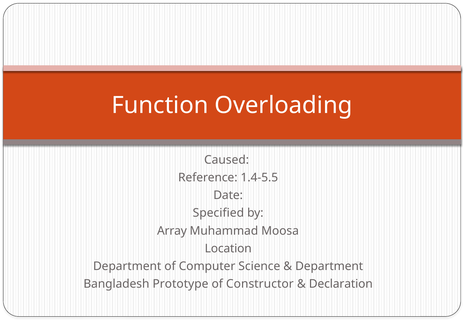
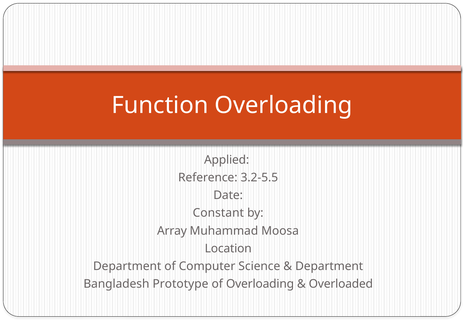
Caused: Caused -> Applied
1.4-5.5: 1.4-5.5 -> 3.2-5.5
Specified: Specified -> Constant
of Constructor: Constructor -> Overloading
Declaration: Declaration -> Overloaded
